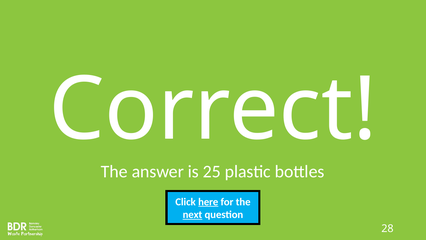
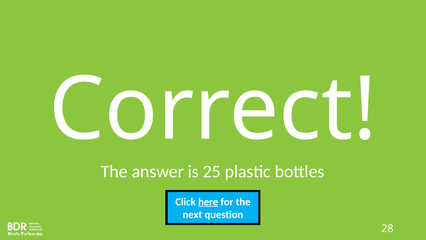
next underline: present -> none
